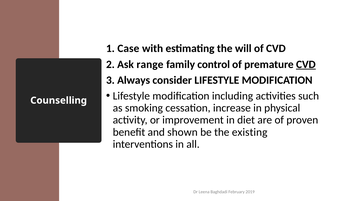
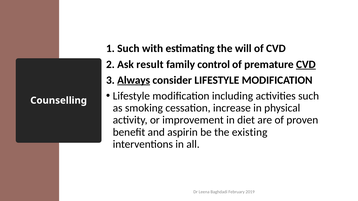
1 Case: Case -> Such
range: range -> result
Always underline: none -> present
shown: shown -> aspirin
